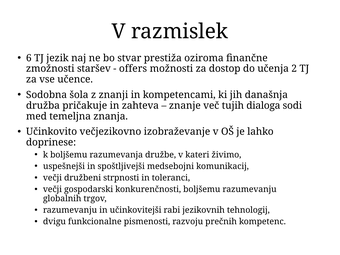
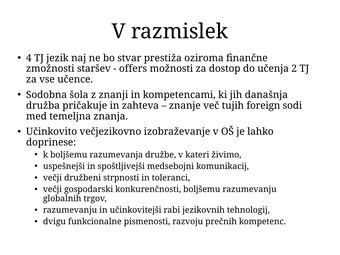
6: 6 -> 4
dialoga: dialoga -> foreign
